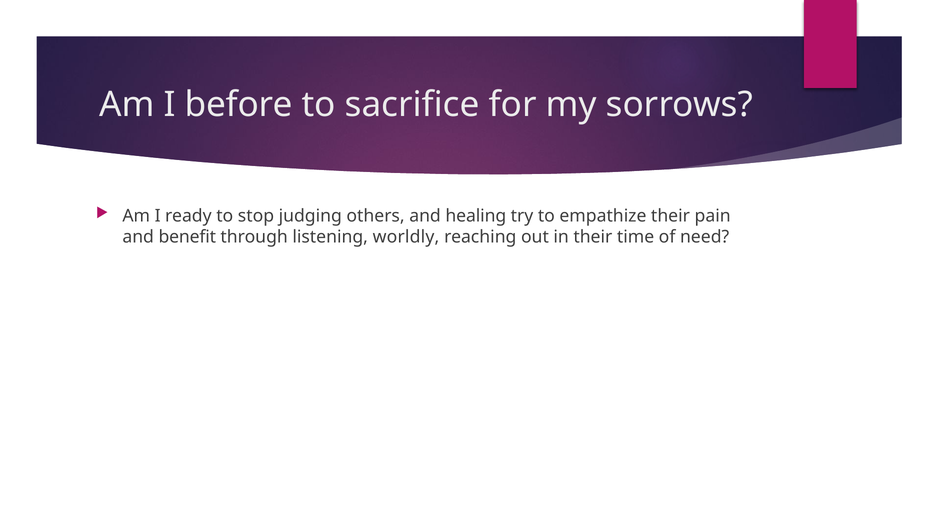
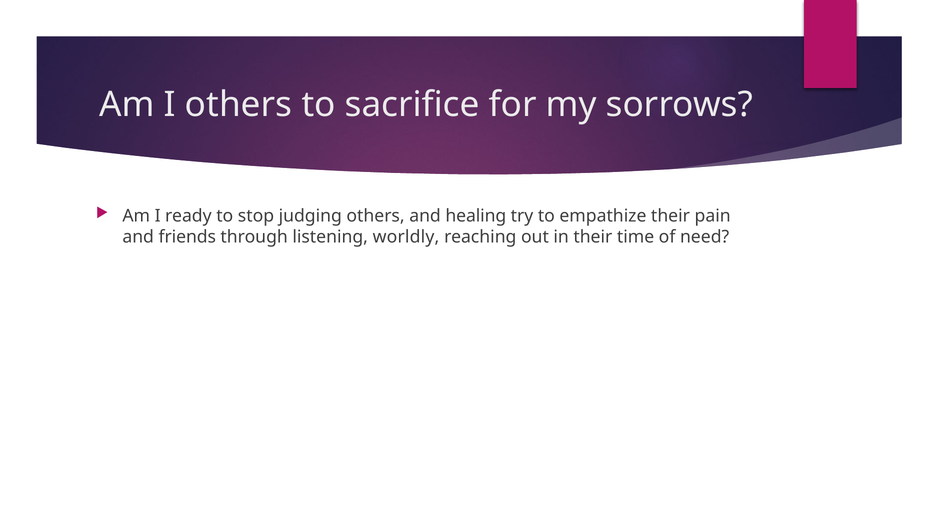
I before: before -> others
benefit: benefit -> friends
